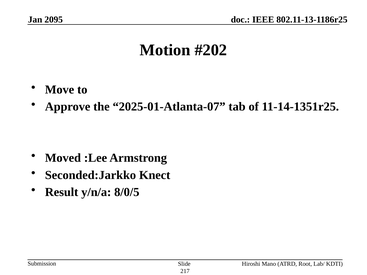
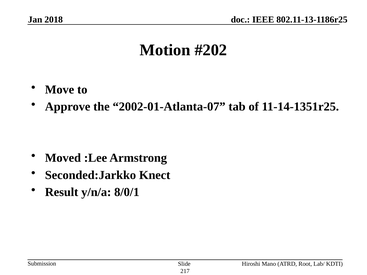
2095: 2095 -> 2018
2025-01-Atlanta-07: 2025-01-Atlanta-07 -> 2002-01-Atlanta-07
8/0/5: 8/0/5 -> 8/0/1
